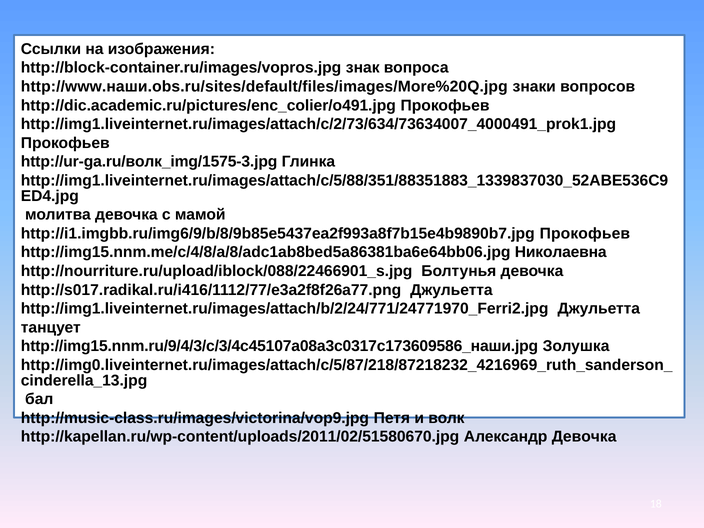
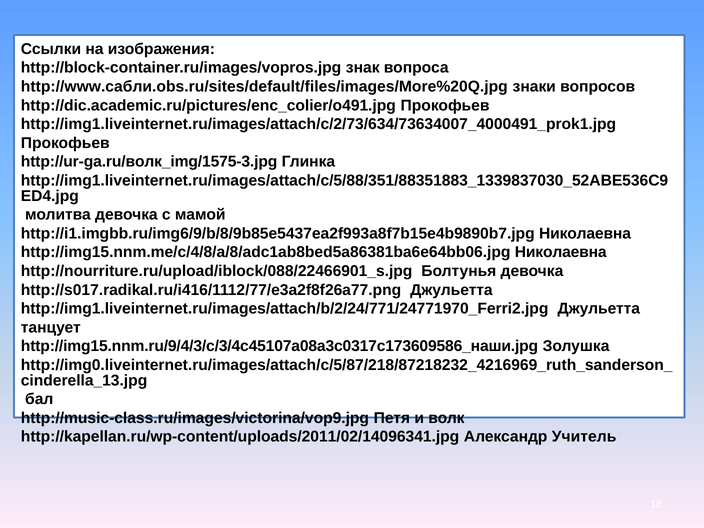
http://www.наши.obs.ru/sites/default/files/images/More%20Q.jpg: http://www.наши.obs.ru/sites/default/files/images/More%20Q.jpg -> http://www.сабли.obs.ru/sites/default/files/images/More%20Q.jpg
http://i1.imgbb.ru/img6/9/b/8/9b85e5437ea2f993a8f7b15e4b9890b7.jpg Прокофьев: Прокофьев -> Николаевна
http://kapellan.ru/wp-content/uploads/2011/02/51580670.jpg: http://kapellan.ru/wp-content/uploads/2011/02/51580670.jpg -> http://kapellan.ru/wp-content/uploads/2011/02/14096341.jpg
Александр Девочка: Девочка -> Учитель
